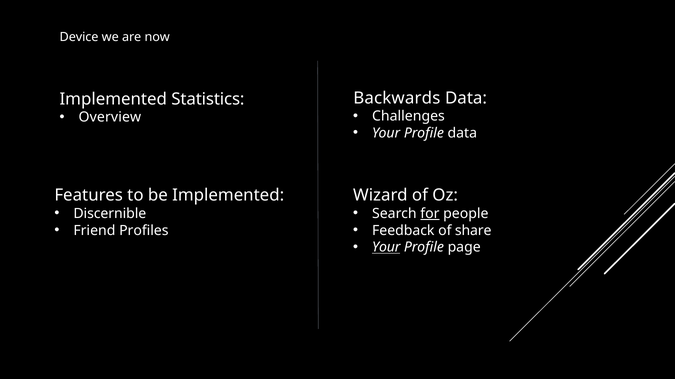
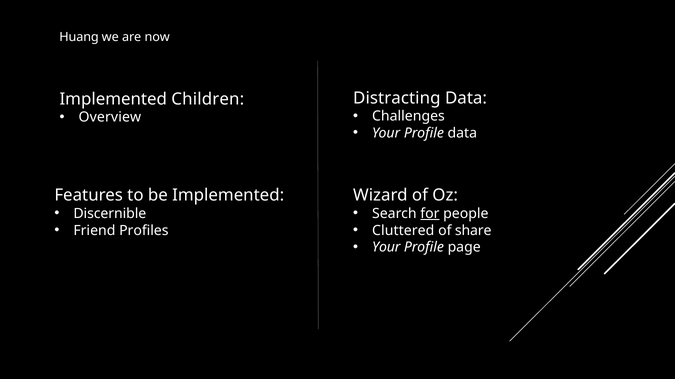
Device: Device -> Huang
Backwards: Backwards -> Distracting
Statistics: Statistics -> Children
Feedback: Feedback -> Cluttered
Your at (386, 248) underline: present -> none
